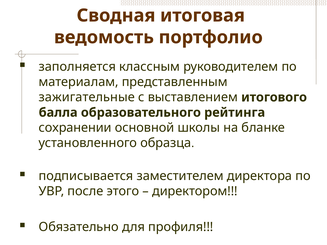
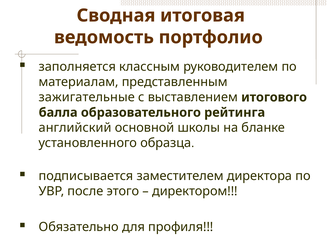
сохранении: сохранении -> английский
